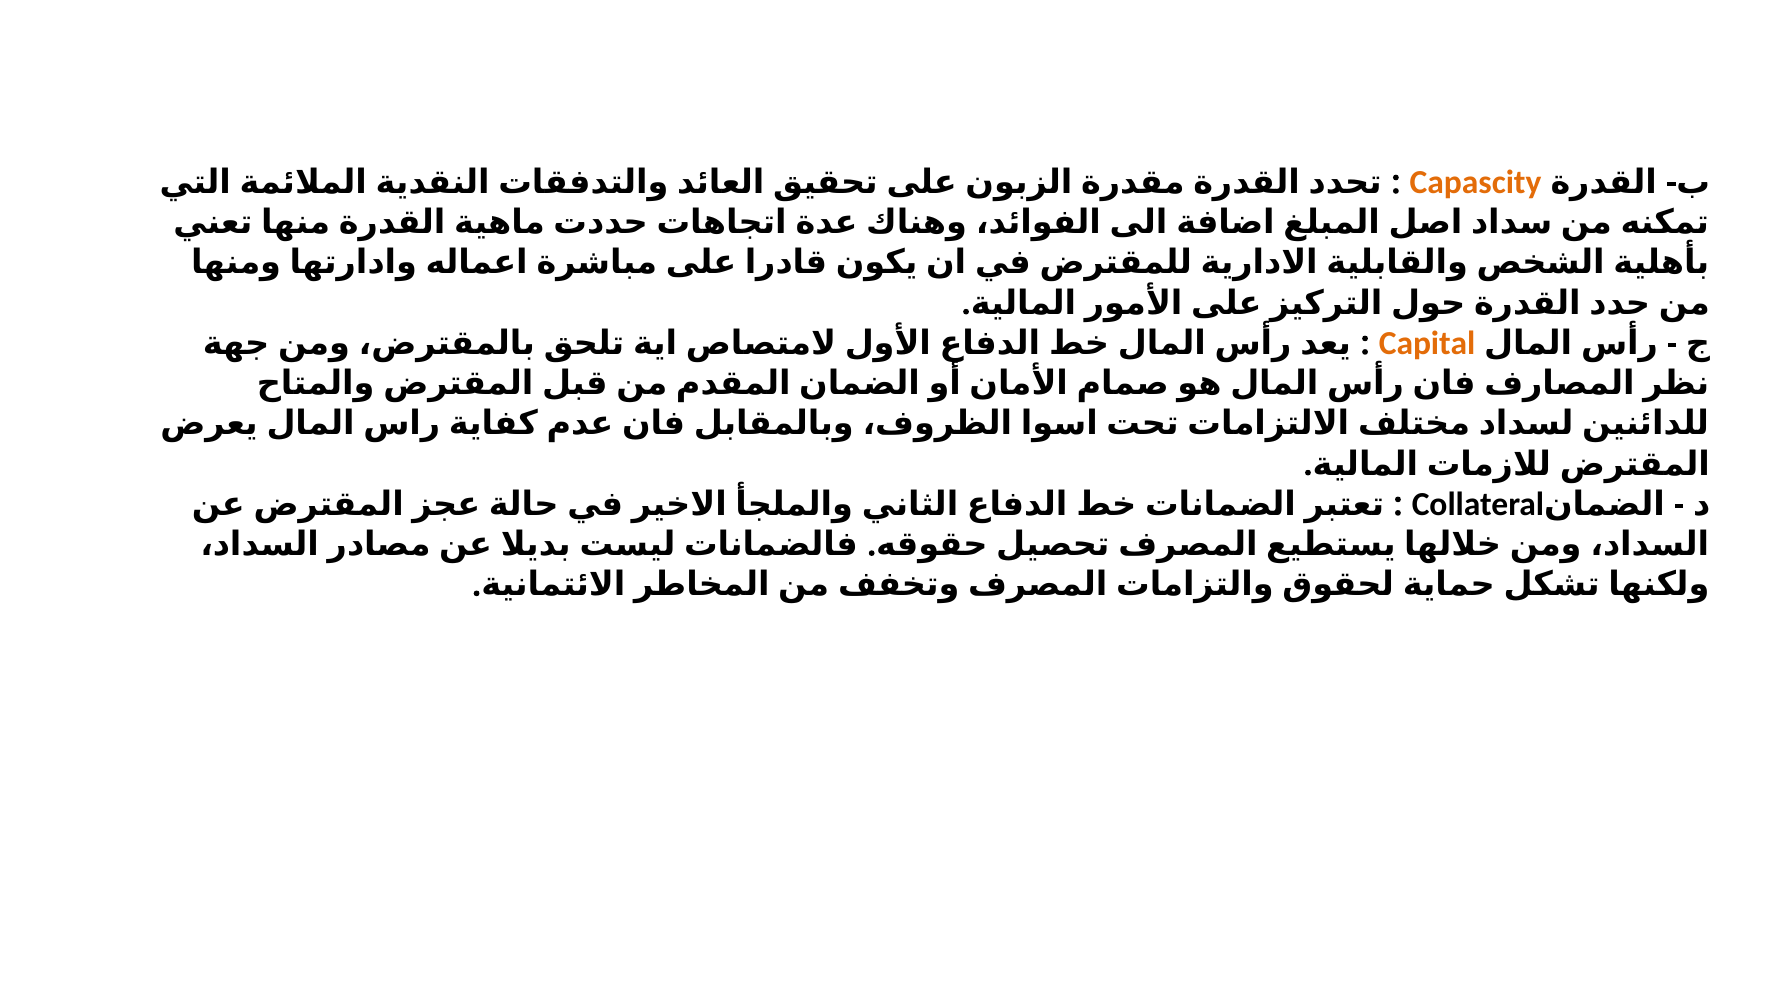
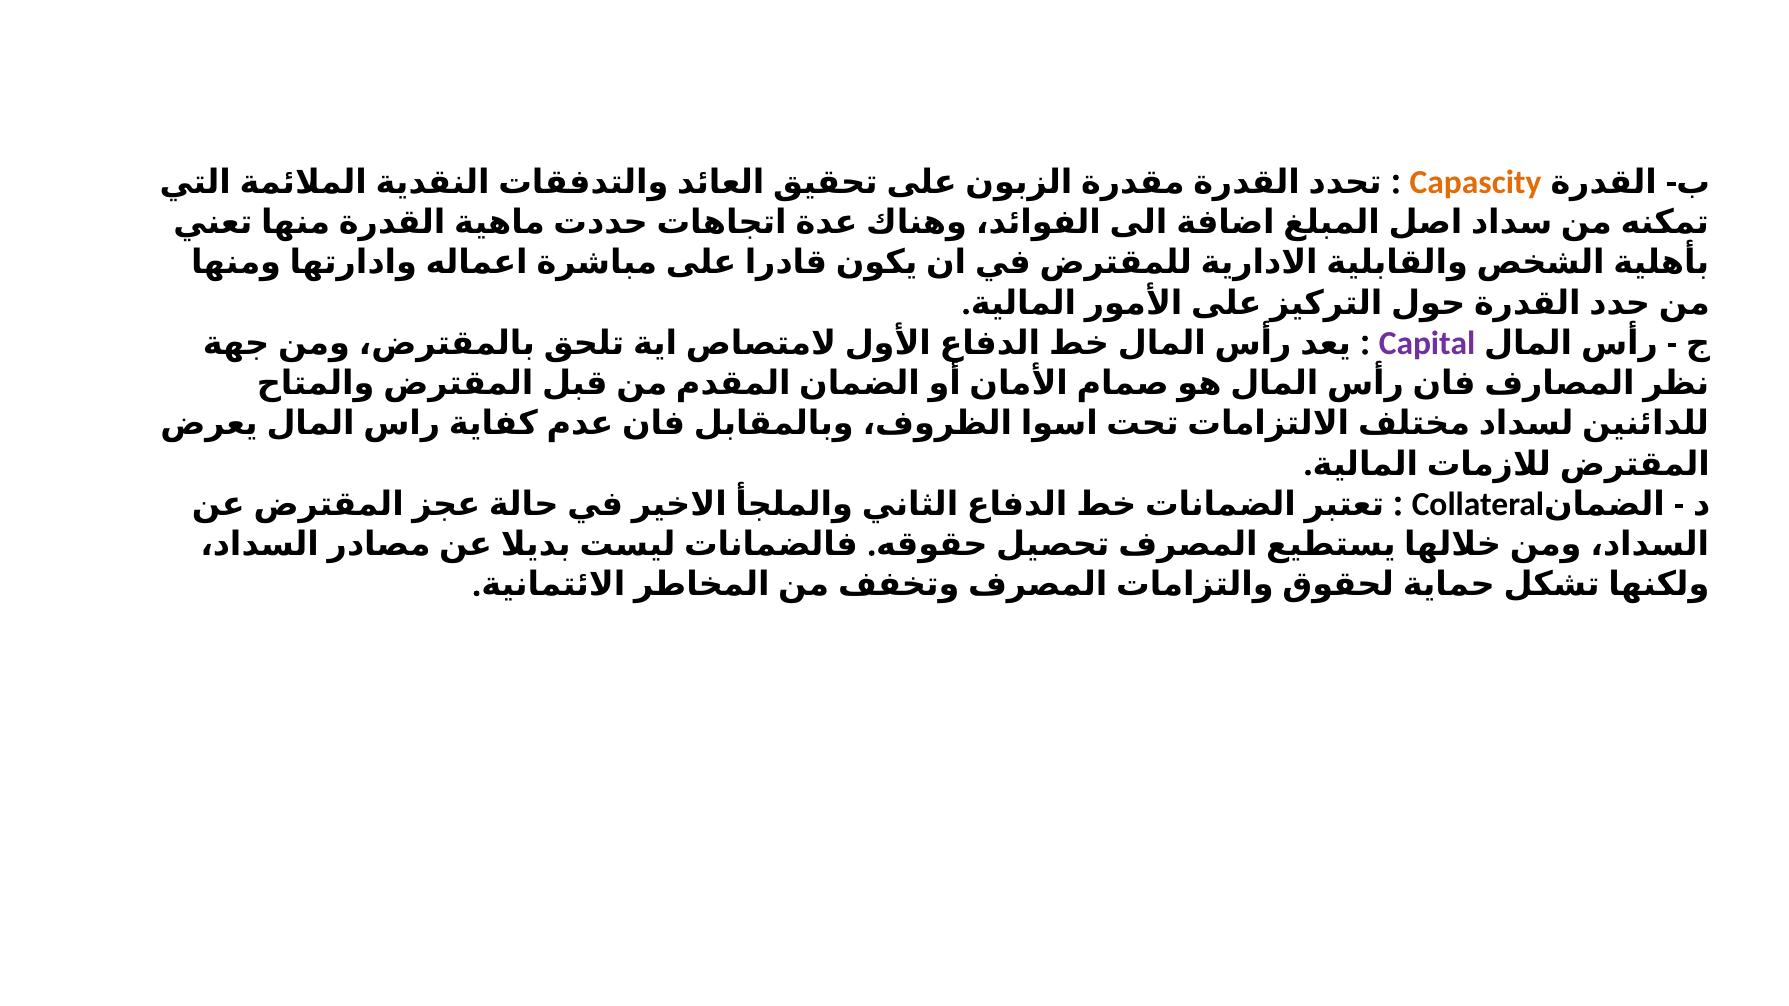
Capital colour: orange -> purple
